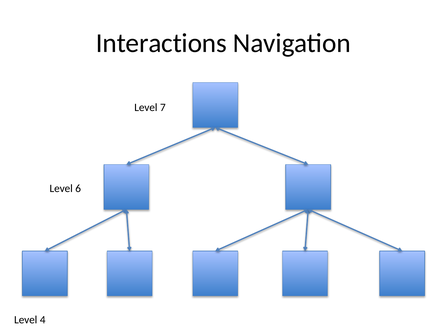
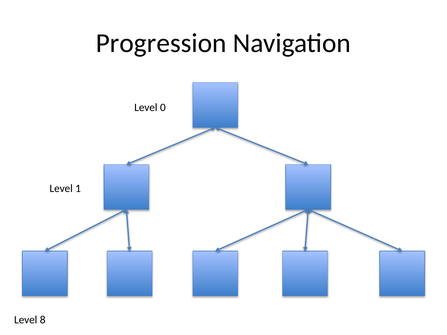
Interactions: Interactions -> Progression
7: 7 -> 0
6: 6 -> 1
4: 4 -> 8
